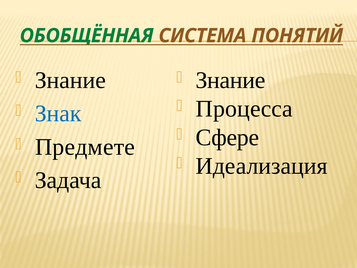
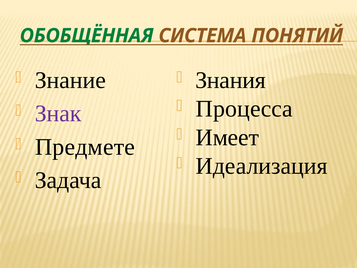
Знание at (230, 80): Знание -> Знания
Знак colour: blue -> purple
Сфере: Сфере -> Имеет
